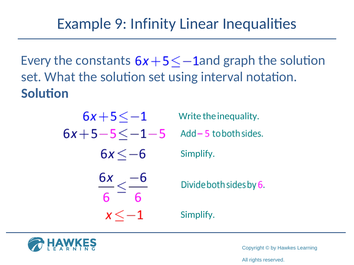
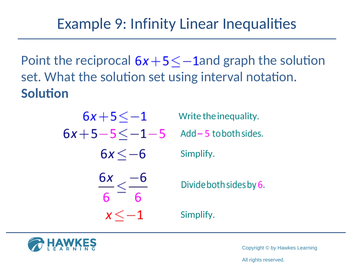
Every: Every -> Point
constants: constants -> reciprocal
